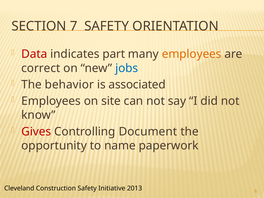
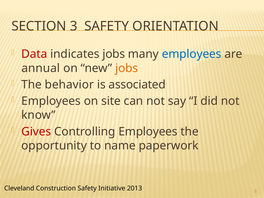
7: 7 -> 3
indicates part: part -> jobs
employees at (192, 54) colour: orange -> blue
correct: correct -> annual
jobs at (127, 68) colour: blue -> orange
Controlling Document: Document -> Employees
